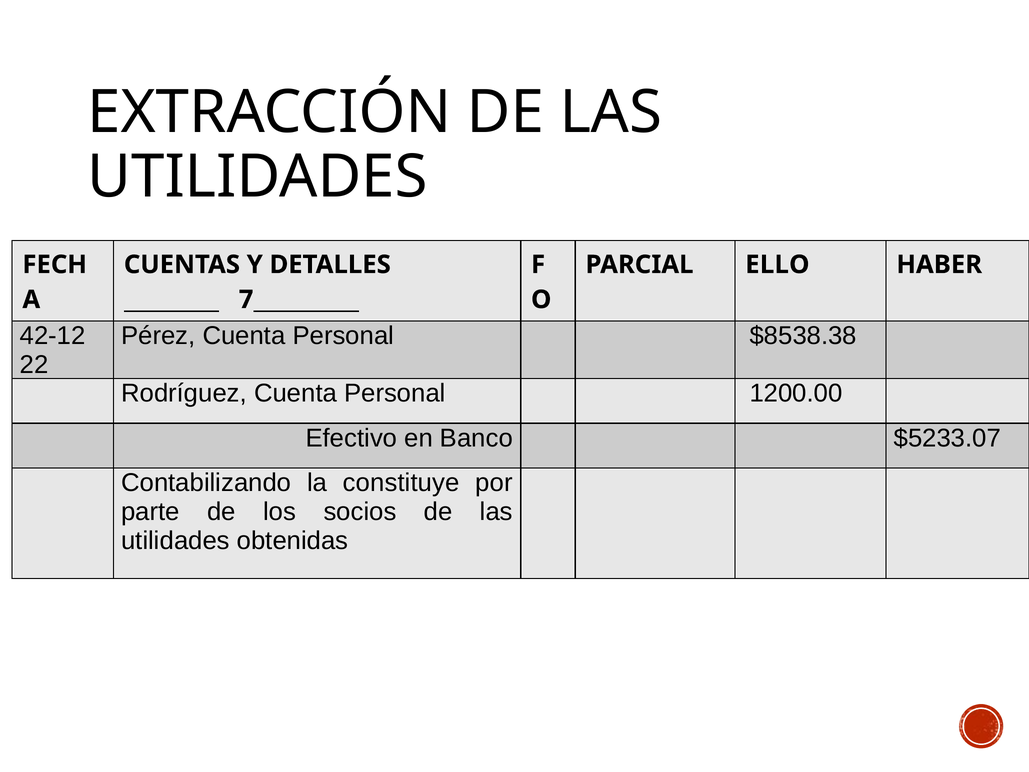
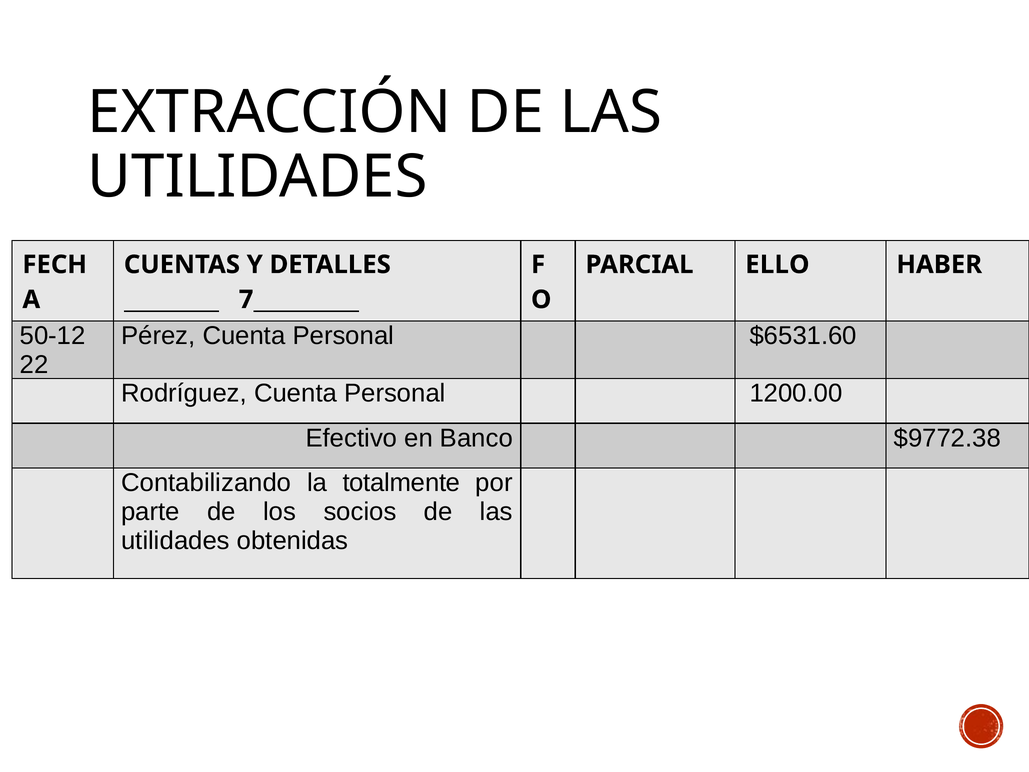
42-12: 42-12 -> 50-12
$8538.38: $8538.38 -> $6531.60
$5233.07: $5233.07 -> $9772.38
constituye: constituye -> totalmente
